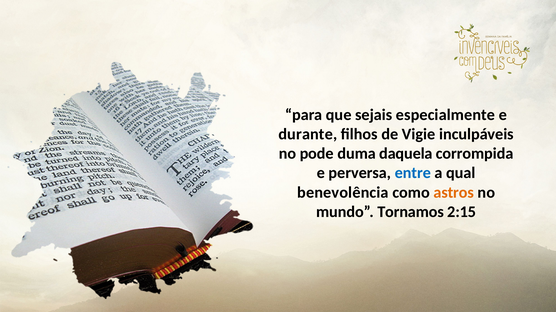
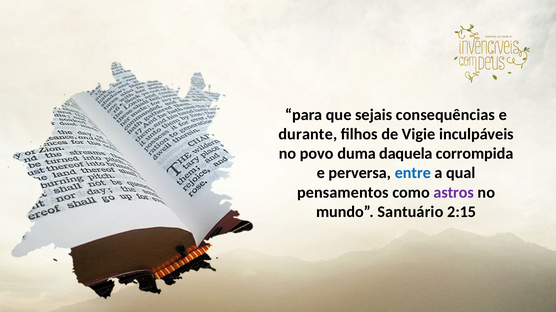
especialmente: especialmente -> consequências
pode: pode -> povo
benevolência: benevolência -> pensamentos
astros colour: orange -> purple
Tornamos: Tornamos -> Santuário
